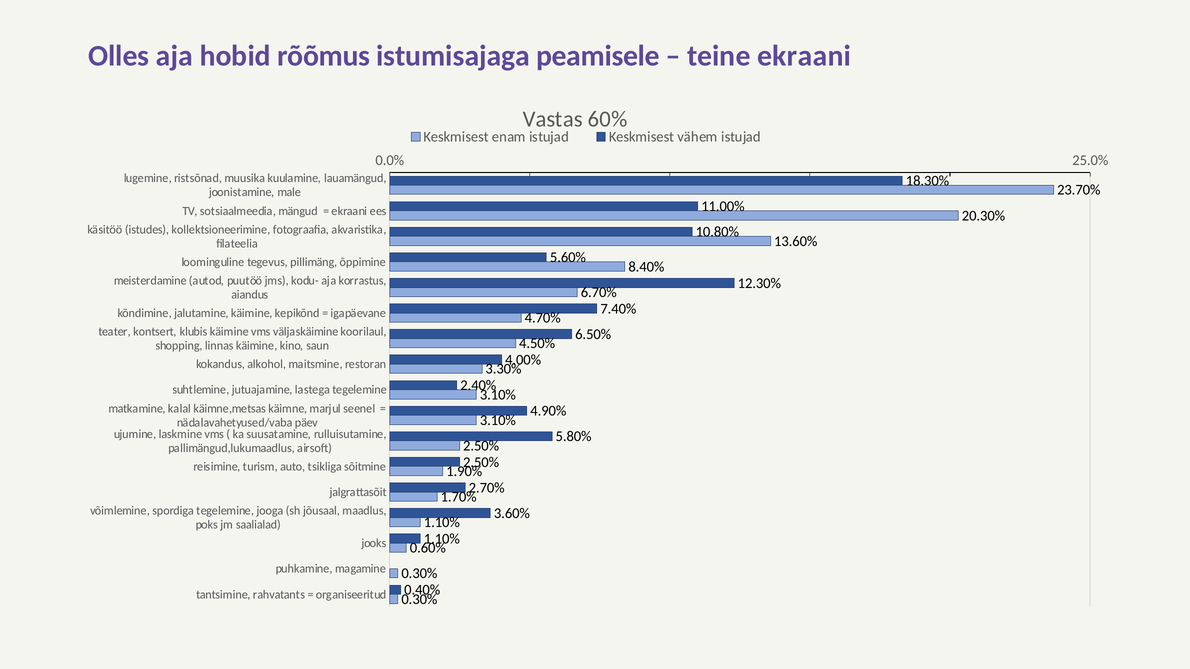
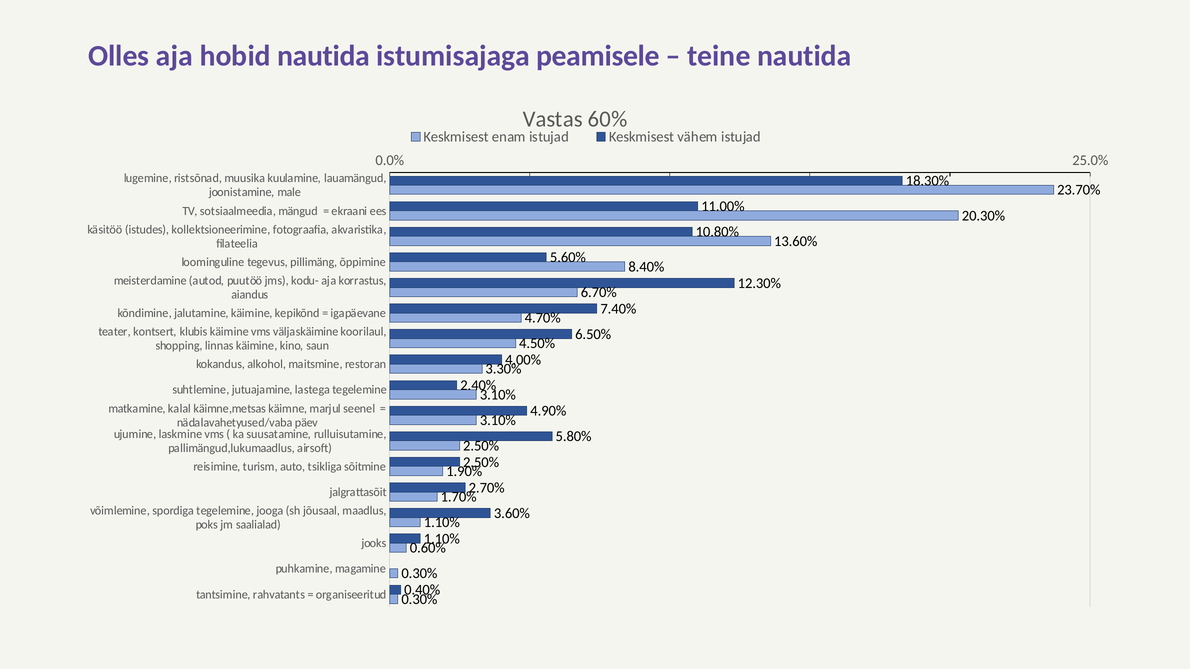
hobid rõõmus: rõõmus -> nautida
teine ekraani: ekraani -> nautida
